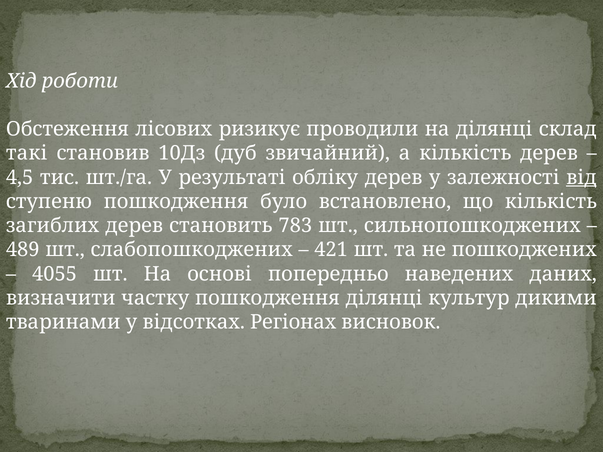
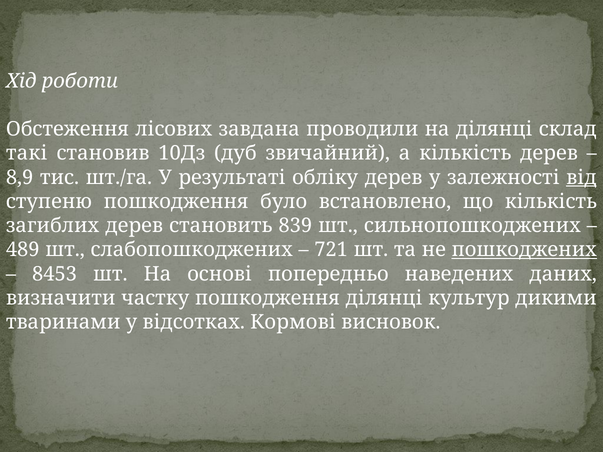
ризикує: ризикує -> завдана
4,5: 4,5 -> 8,9
783: 783 -> 839
421: 421 -> 721
пошкоджених underline: none -> present
4055: 4055 -> 8453
Регіонах: Регіонах -> Кормові
